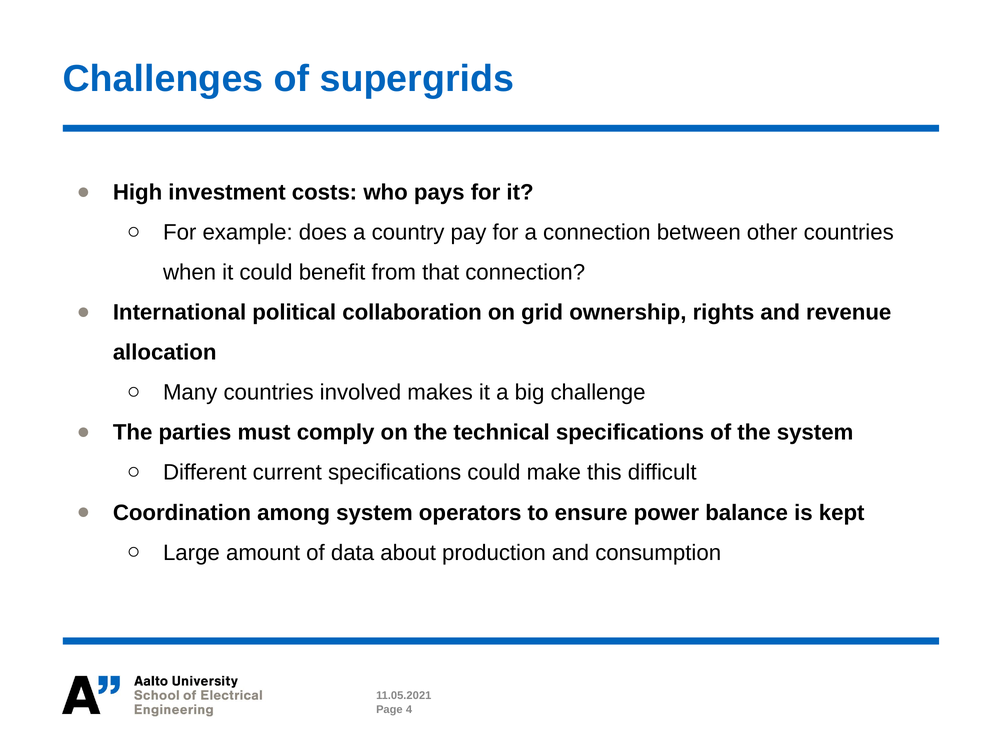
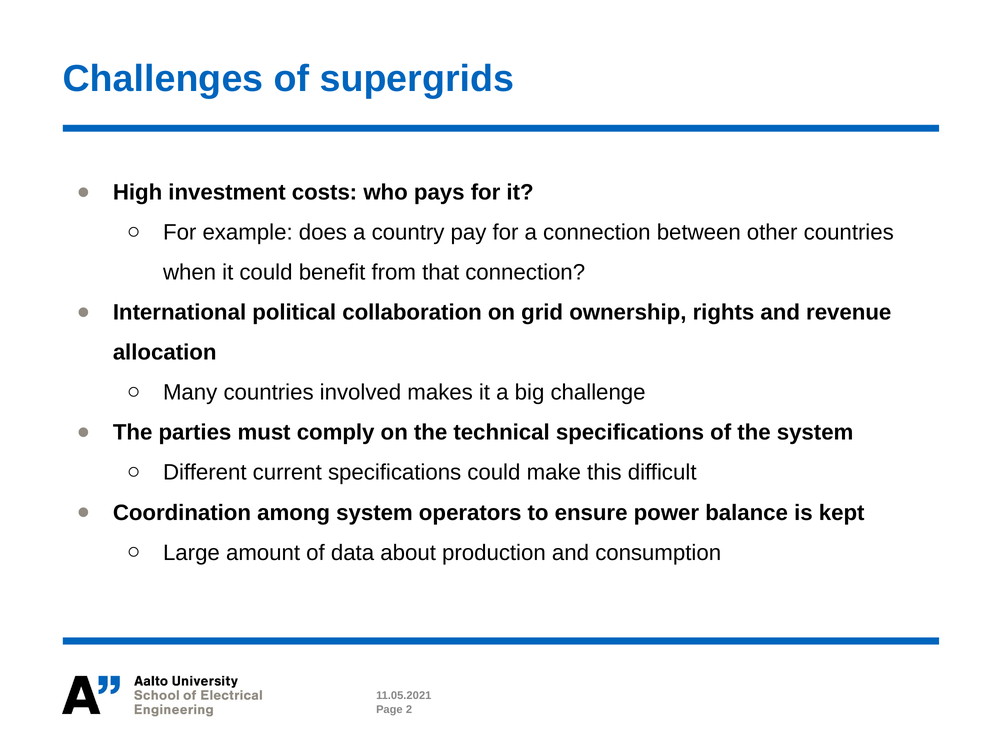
4: 4 -> 2
